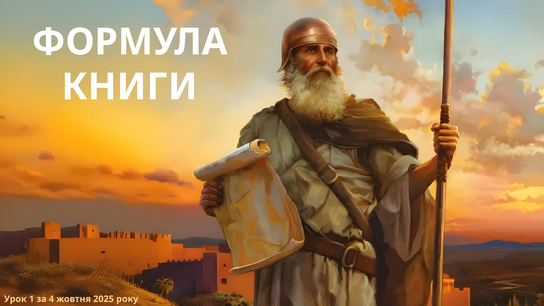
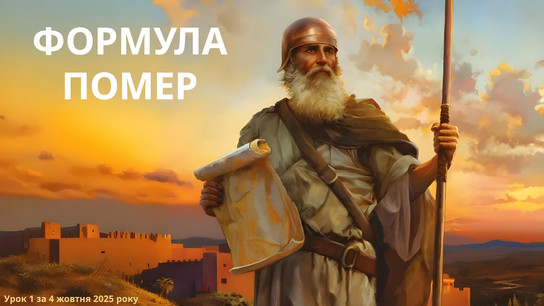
КНИГИ: КНИГИ -> ПОМЕР
